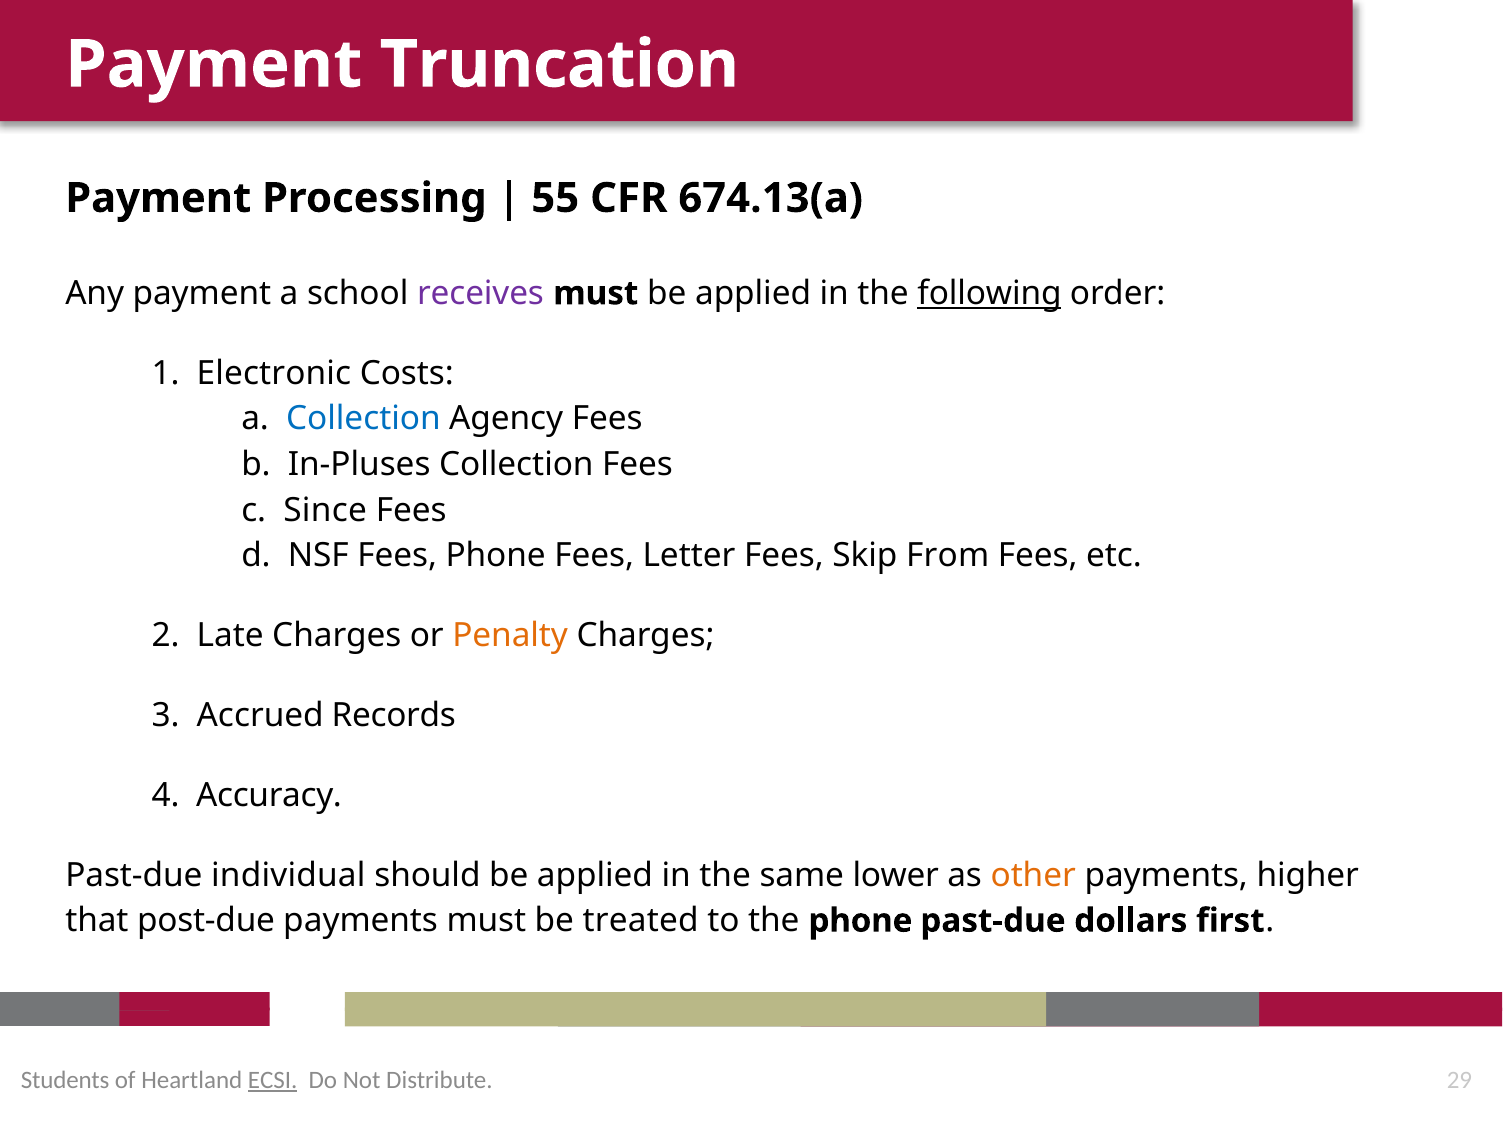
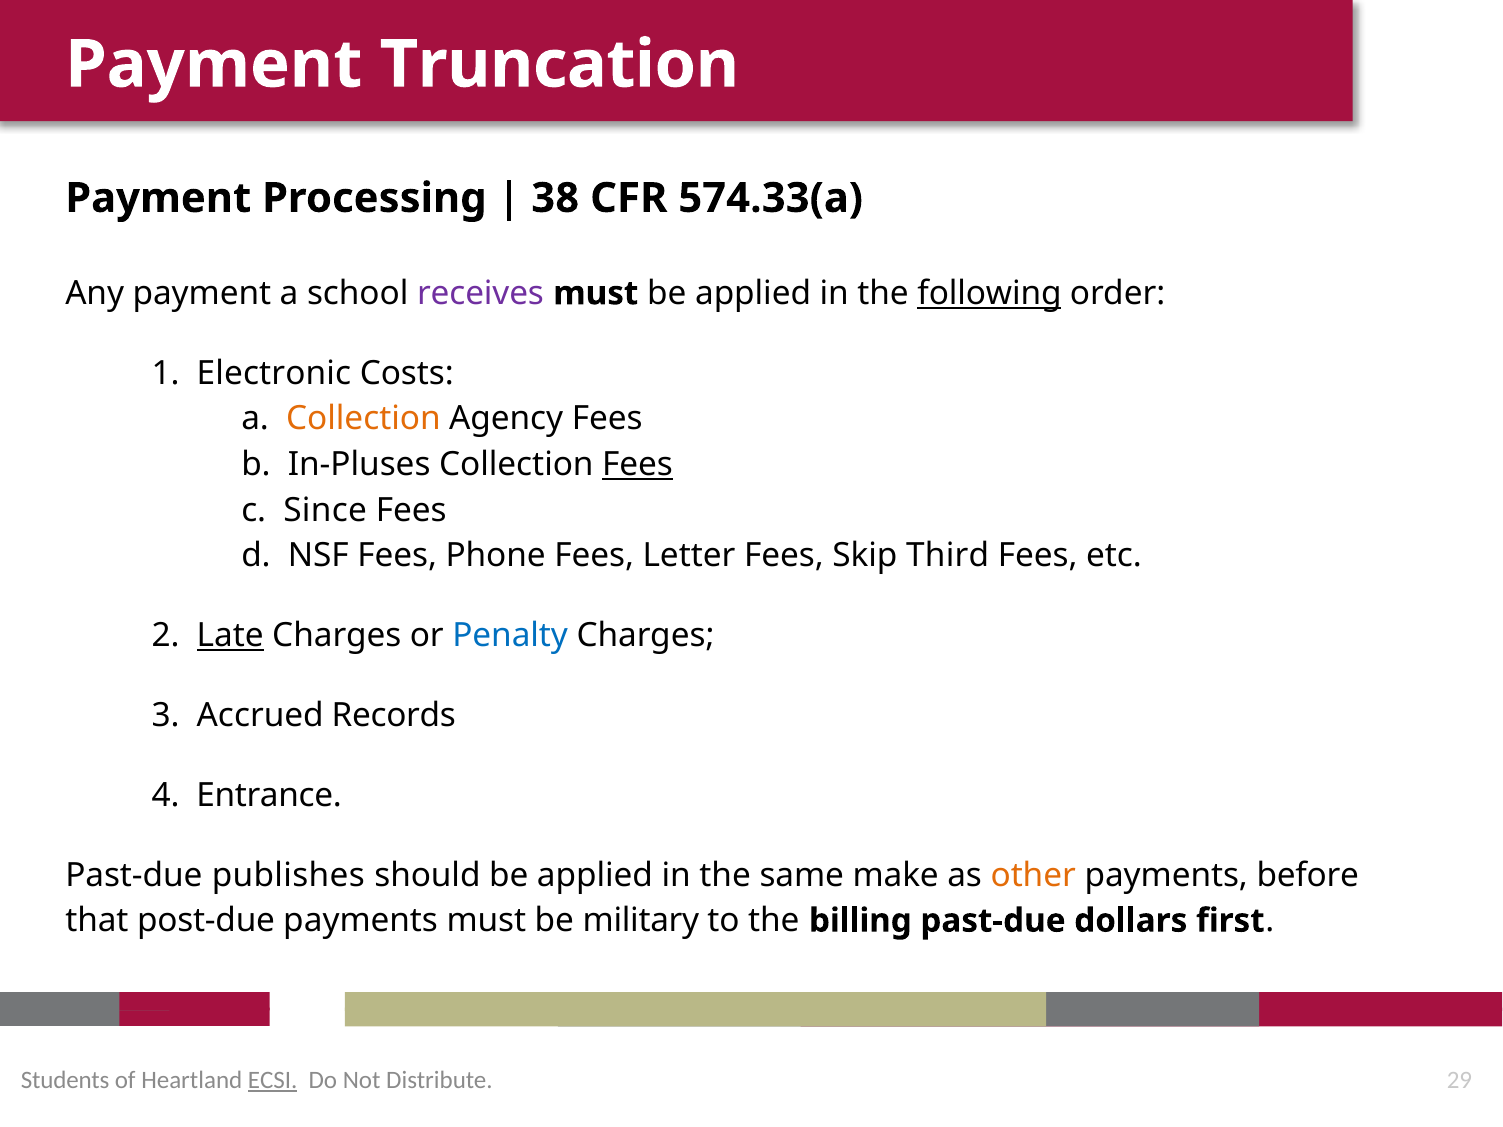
55: 55 -> 38
674.13(a: 674.13(a -> 574.33(a
Collection at (363, 419) colour: blue -> orange
Fees at (637, 465) underline: none -> present
From: From -> Third
Late underline: none -> present
Penalty colour: orange -> blue
Accuracy: Accuracy -> Entrance
individual: individual -> publishes
lower: lower -> make
higher: higher -> before
treated: treated -> military
the phone: phone -> billing
